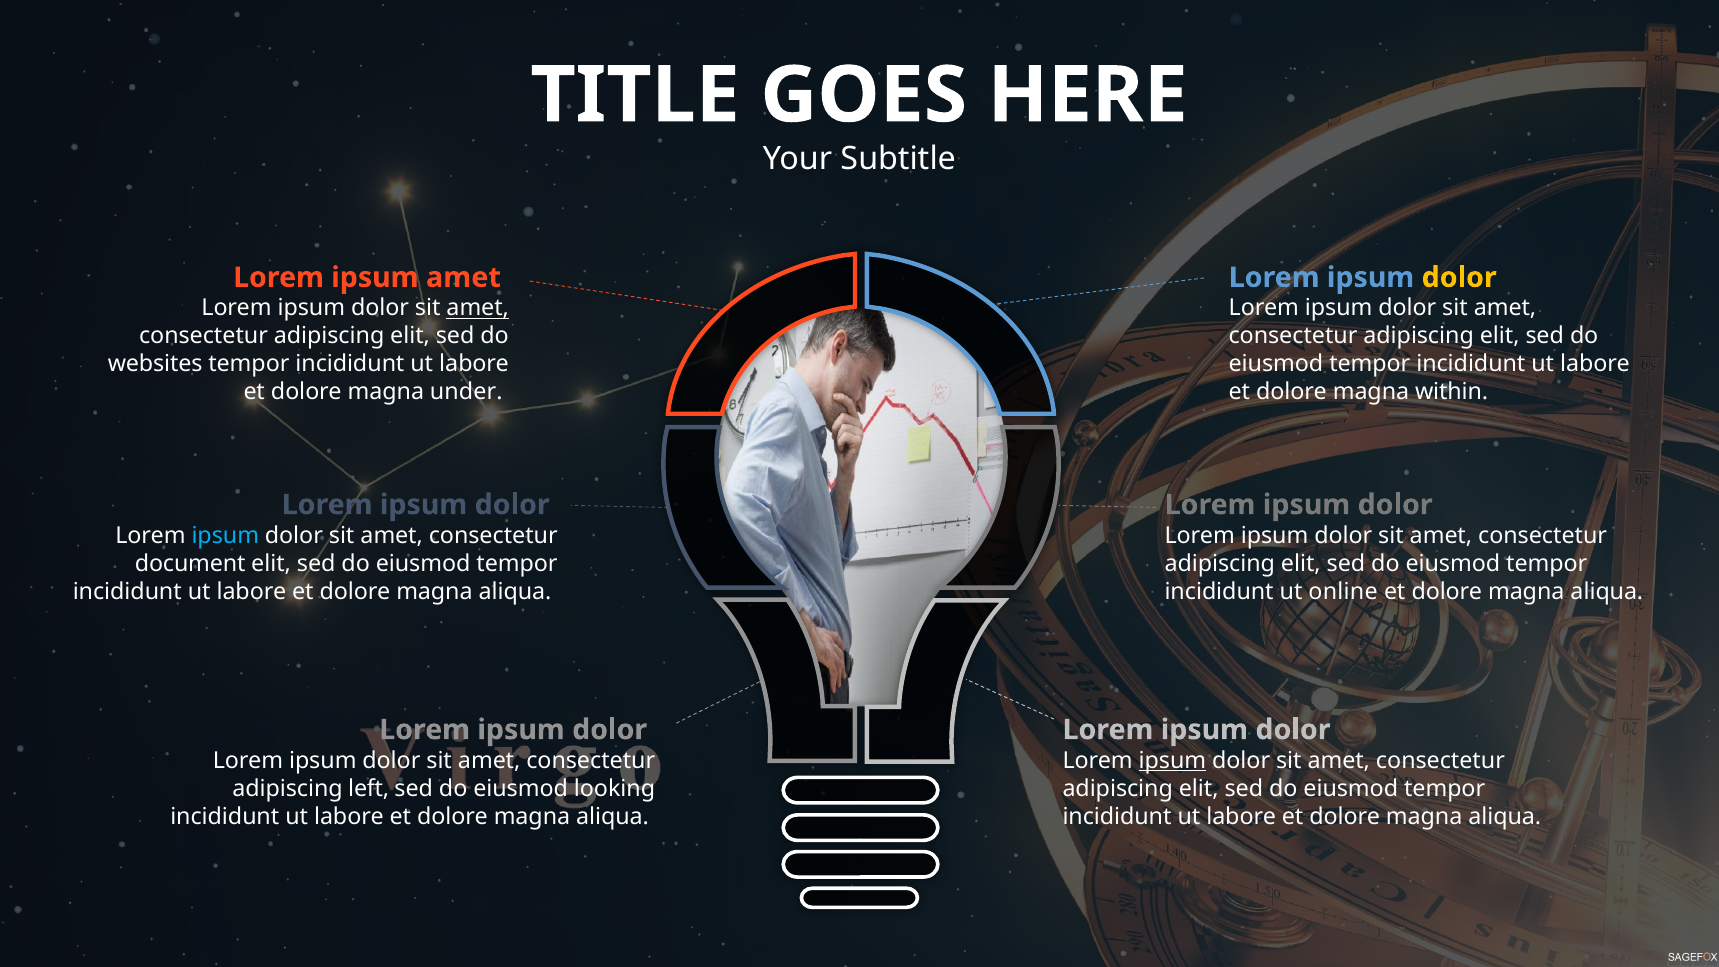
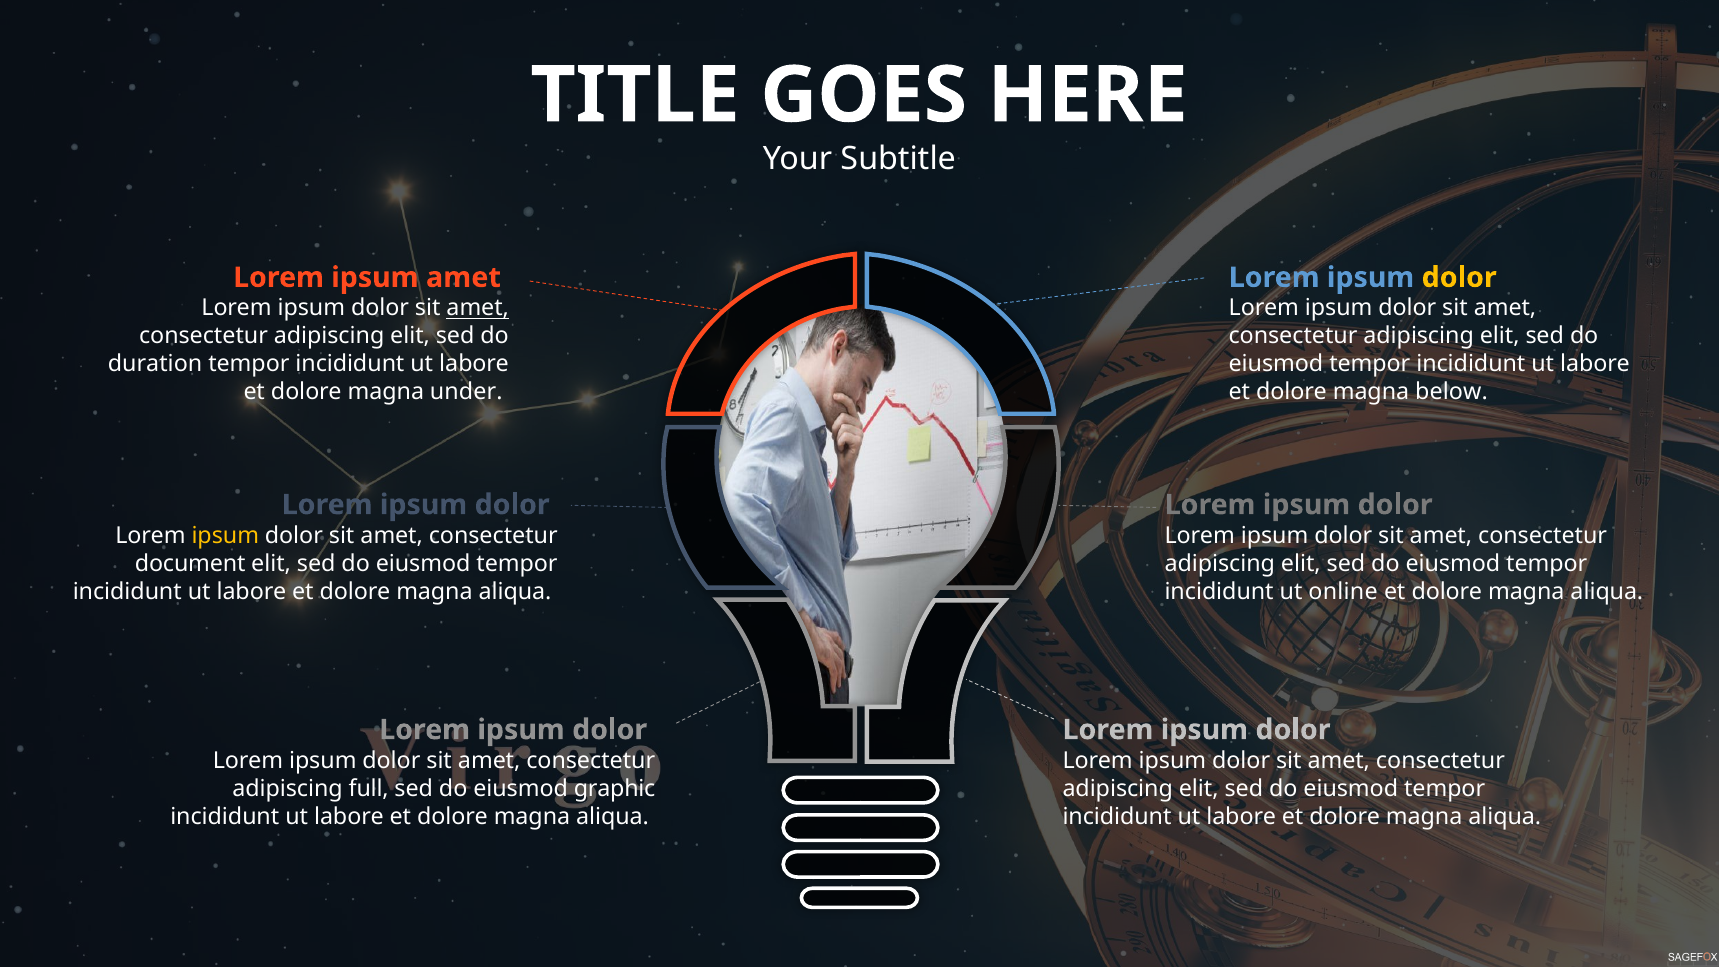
websites: websites -> duration
within: within -> below
ipsum at (225, 536) colour: light blue -> yellow
ipsum at (1172, 761) underline: present -> none
left: left -> full
looking: looking -> graphic
